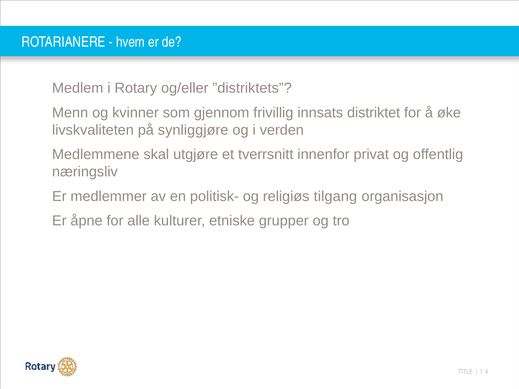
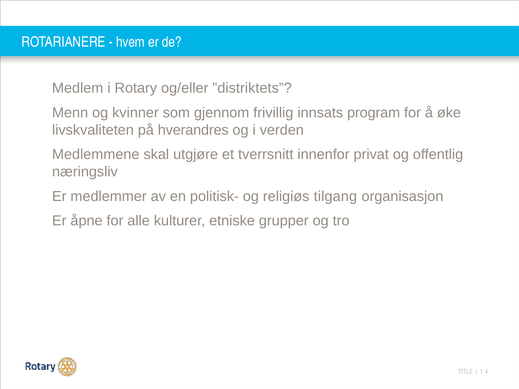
distriktet: distriktet -> program
synliggjøre: synliggjøre -> hverandres
